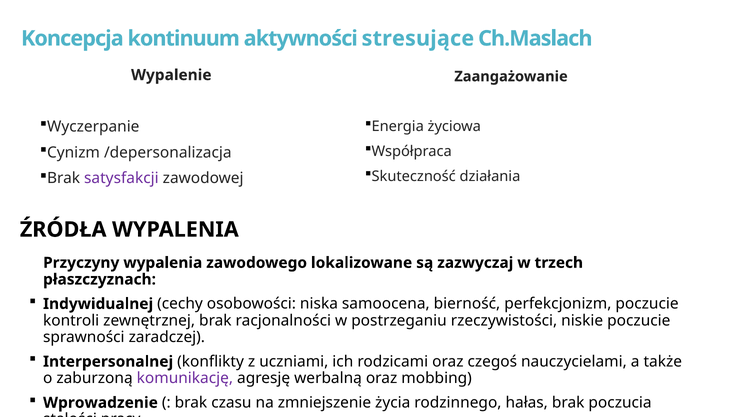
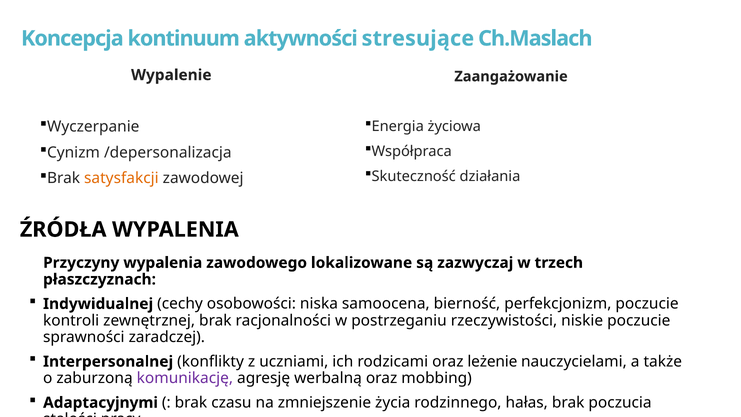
satysfakcji colour: purple -> orange
czegoś: czegoś -> leżenie
Wprowadzenie: Wprowadzenie -> Adaptacyjnymi
